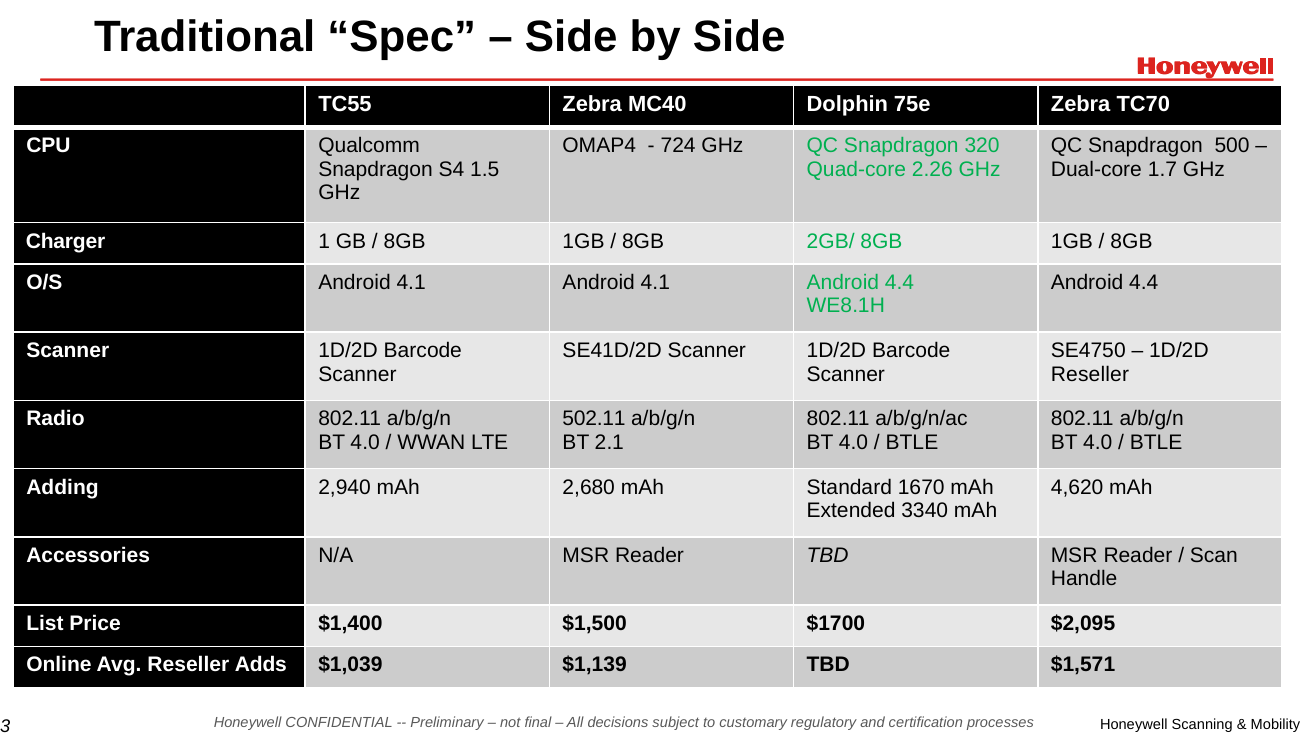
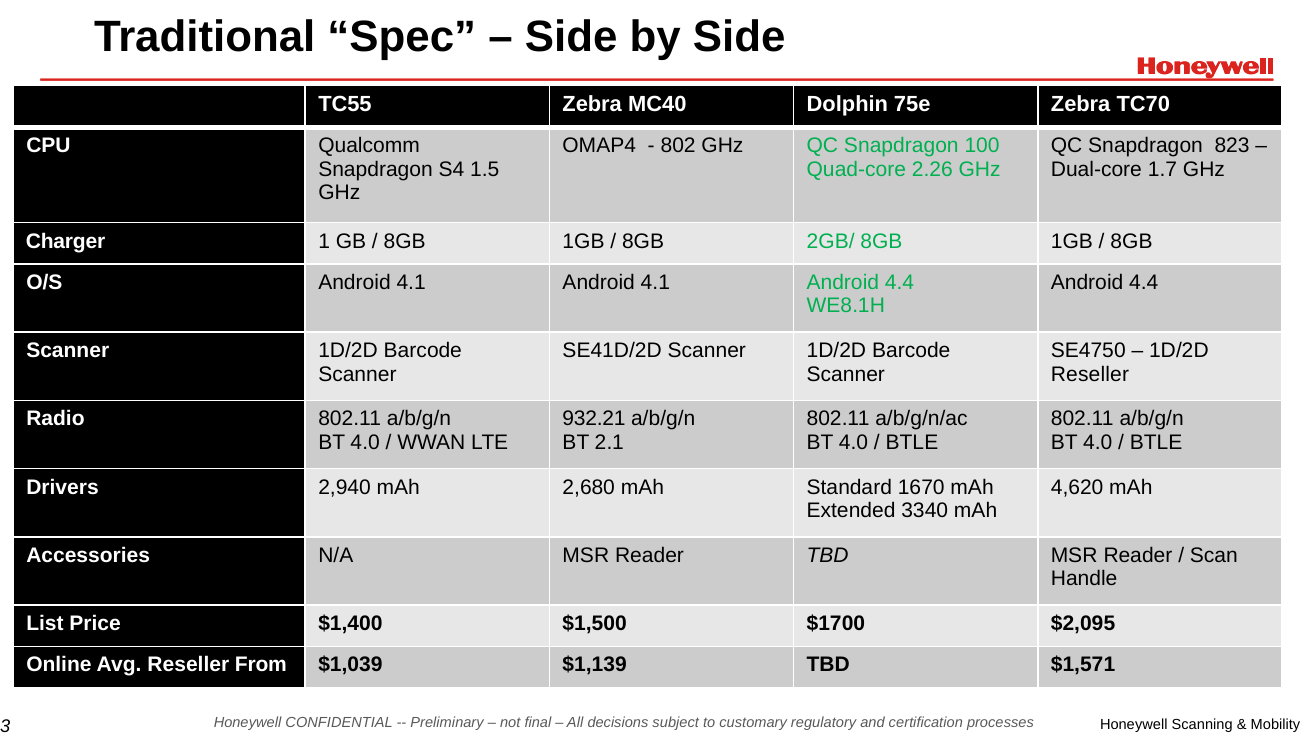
724: 724 -> 802
320: 320 -> 100
500: 500 -> 823
502.11: 502.11 -> 932.21
Adding: Adding -> Drivers
Adds: Adds -> From
